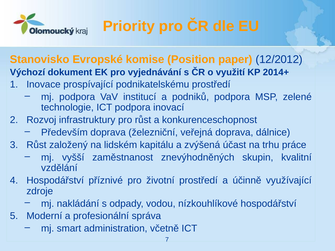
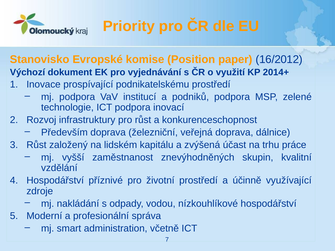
12/2012: 12/2012 -> 16/2012
